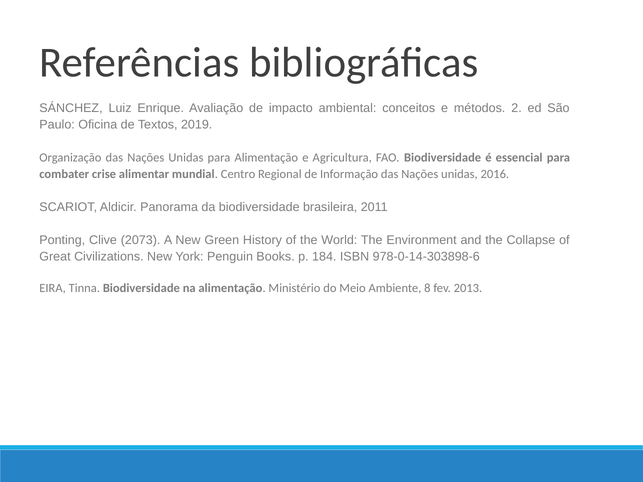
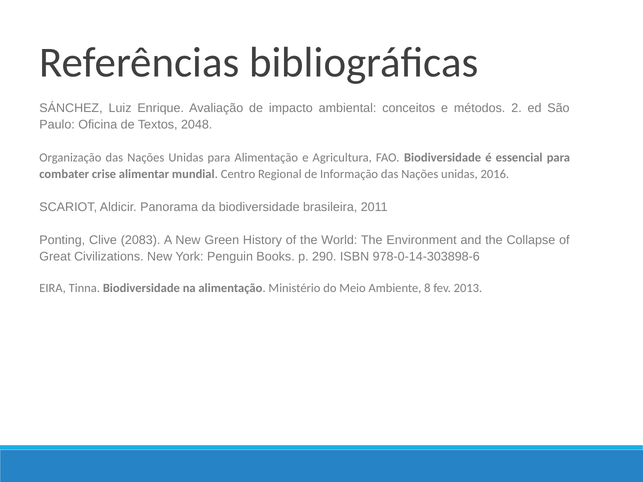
2019: 2019 -> 2048
2073: 2073 -> 2083
184: 184 -> 290
